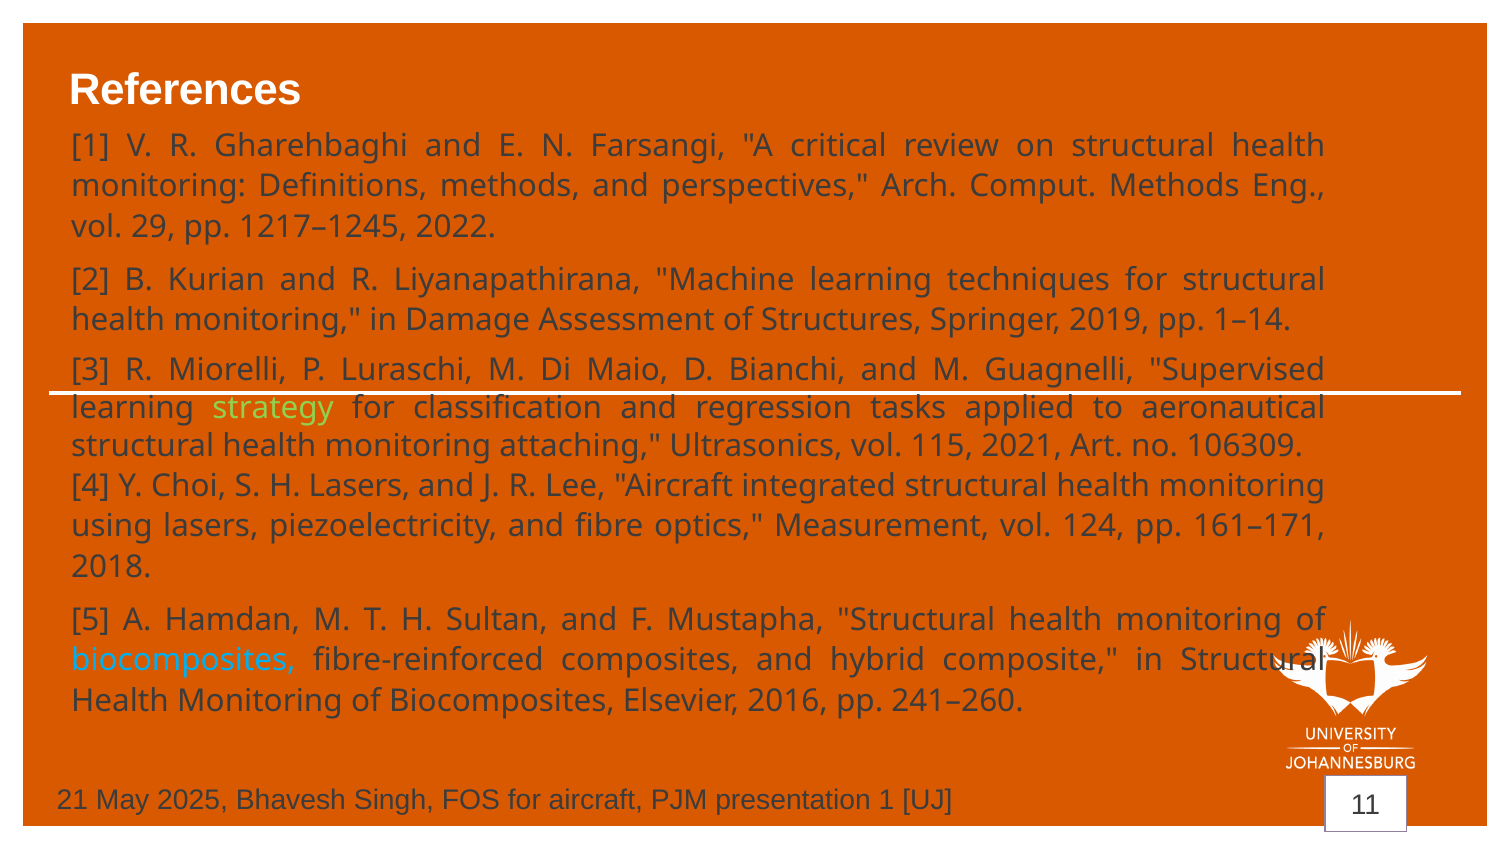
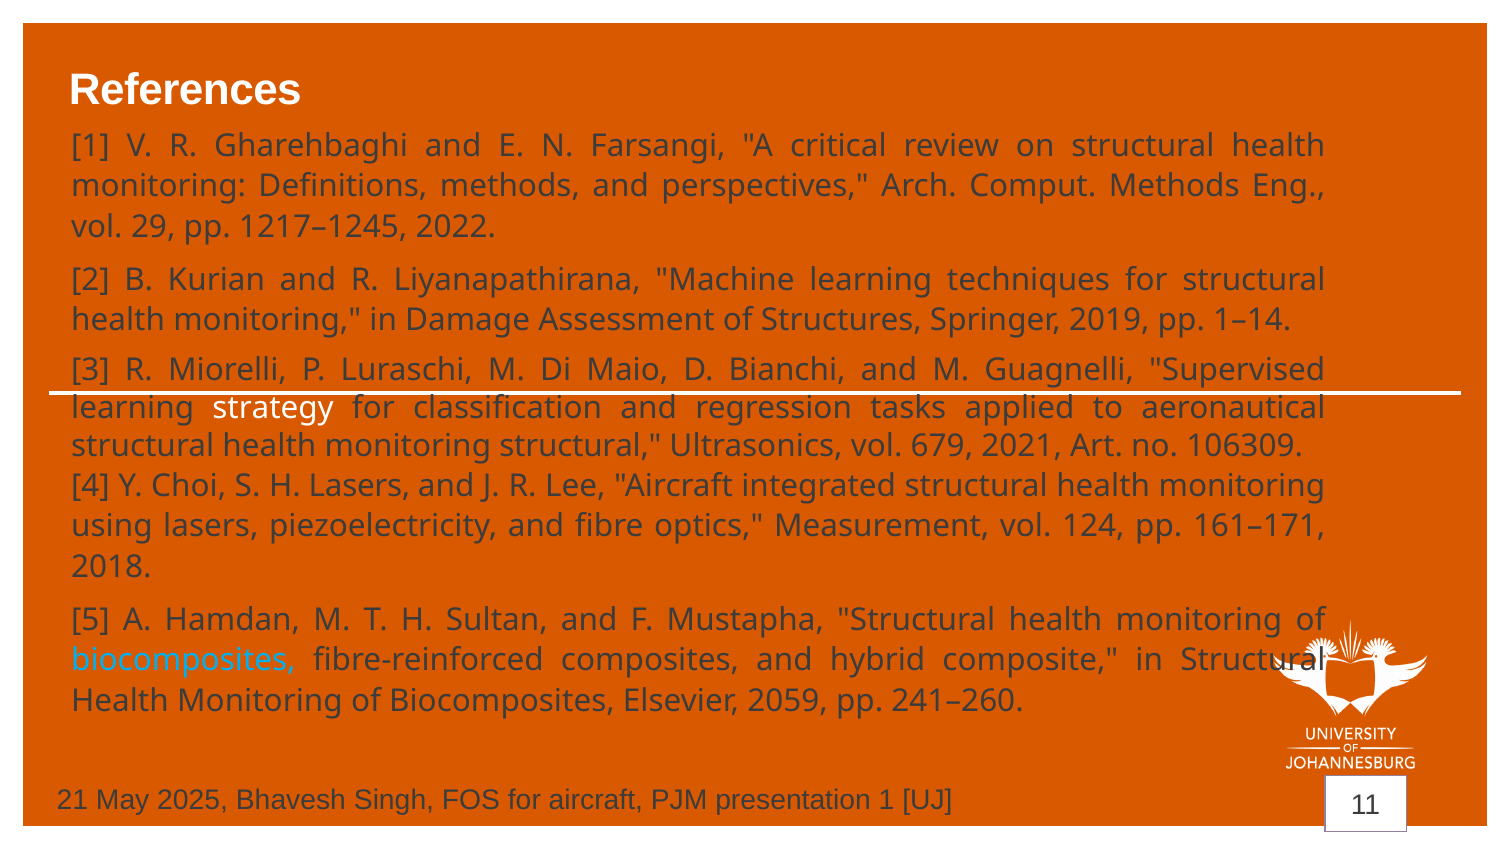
strategy colour: light green -> white
monitoring attaching: attaching -> structural
115: 115 -> 679
2016: 2016 -> 2059
